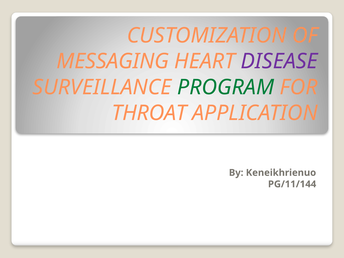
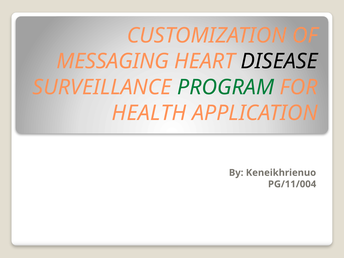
DISEASE colour: purple -> black
THROAT: THROAT -> HEALTH
PG/11/144: PG/11/144 -> PG/11/004
